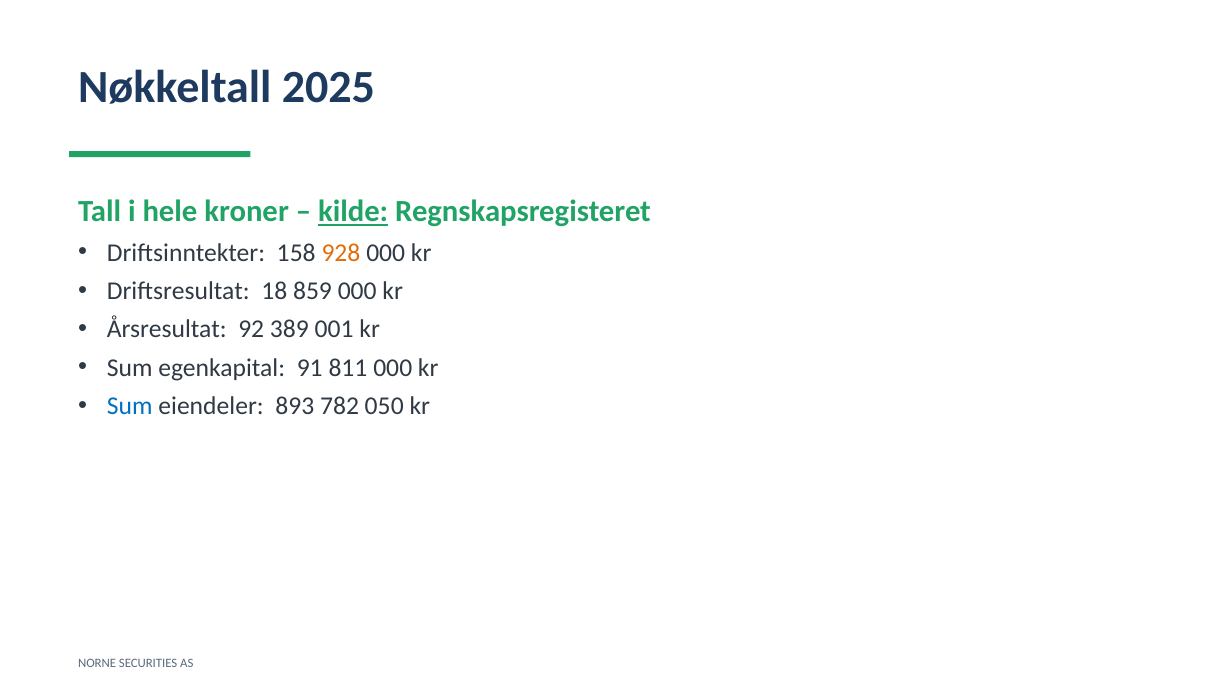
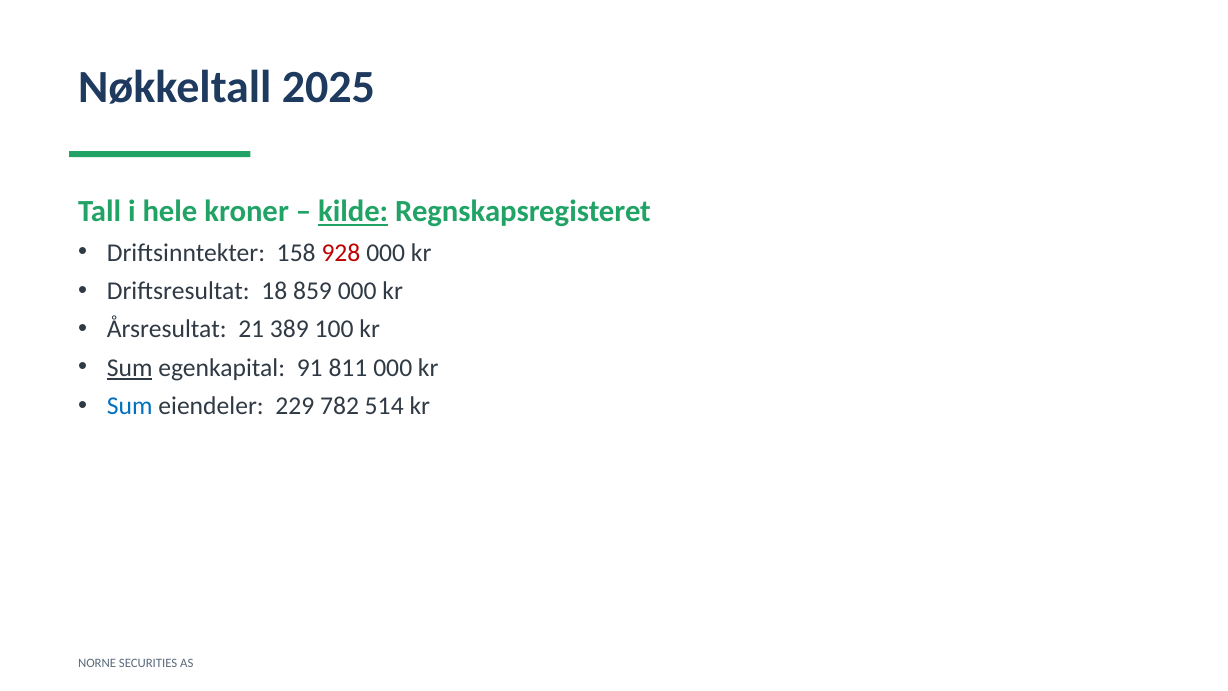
928 colour: orange -> red
92: 92 -> 21
001: 001 -> 100
Sum at (130, 368) underline: none -> present
893: 893 -> 229
050: 050 -> 514
